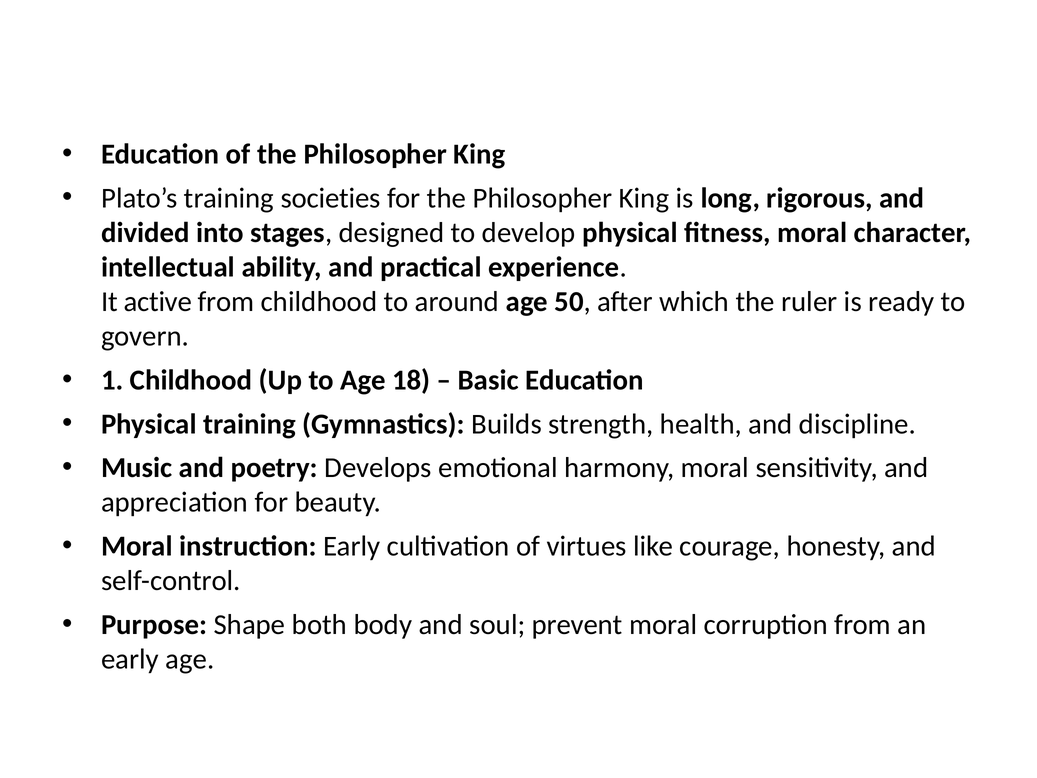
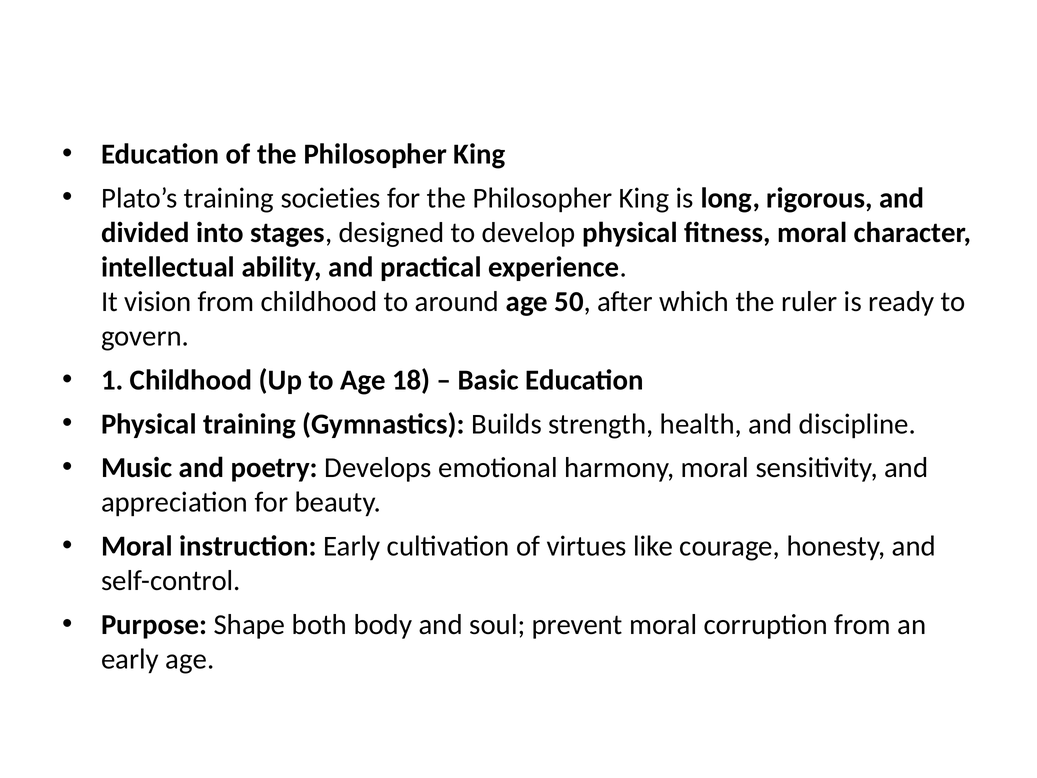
active: active -> vision
